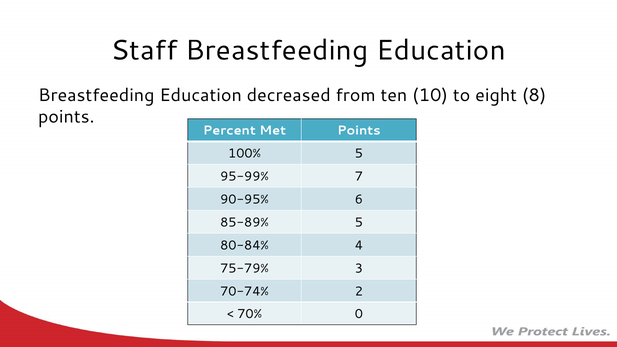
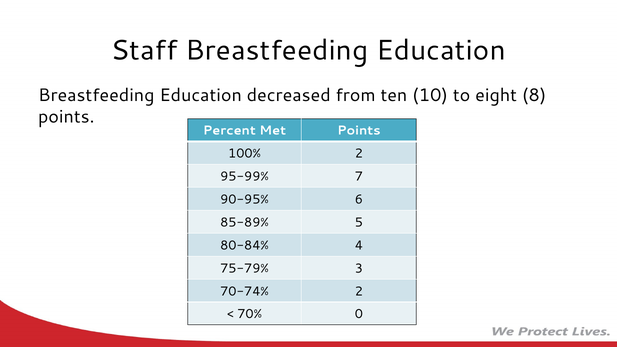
100% 5: 5 -> 2
